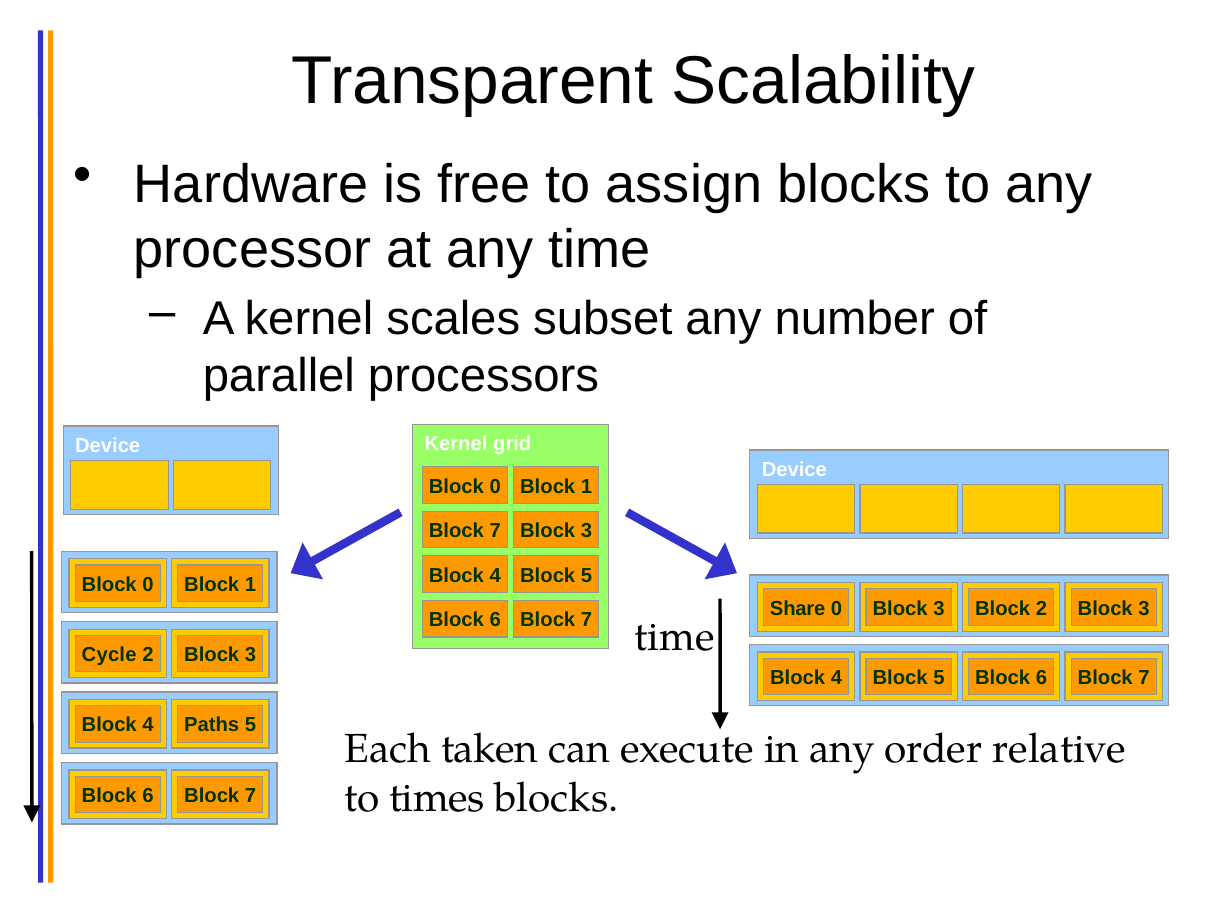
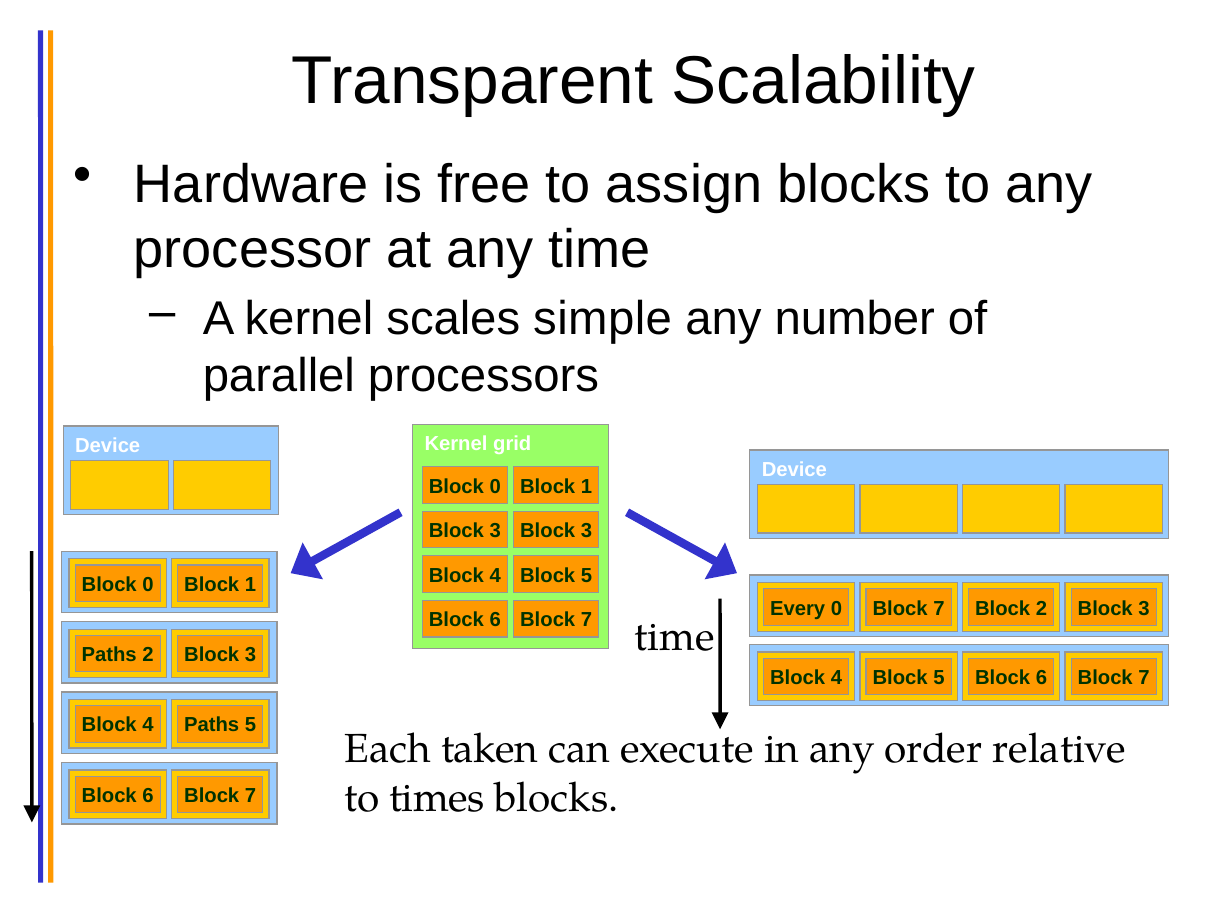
subset: subset -> simple
7 at (495, 531): 7 -> 3
Share: Share -> Every
0 Block 3: 3 -> 7
Cycle at (109, 655): Cycle -> Paths
